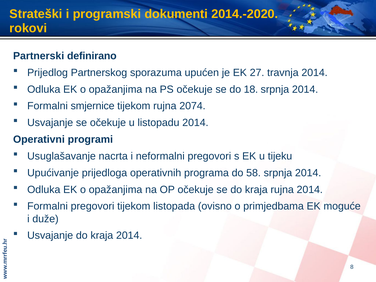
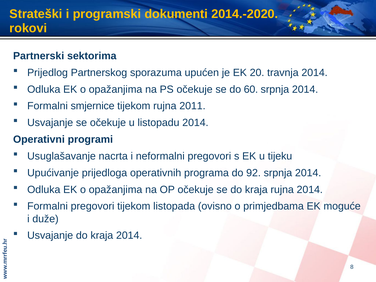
definirano: definirano -> sektorima
27: 27 -> 20
18: 18 -> 60
2074: 2074 -> 2011
58: 58 -> 92
